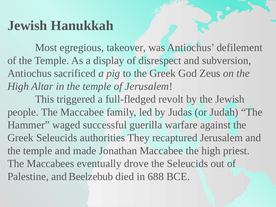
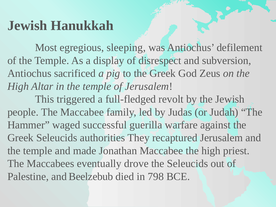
takeover: takeover -> sleeping
688: 688 -> 798
